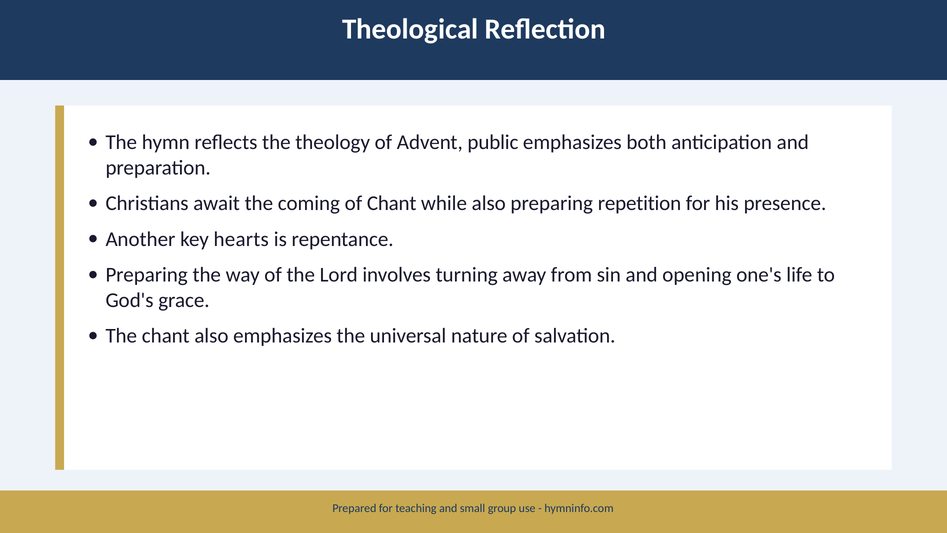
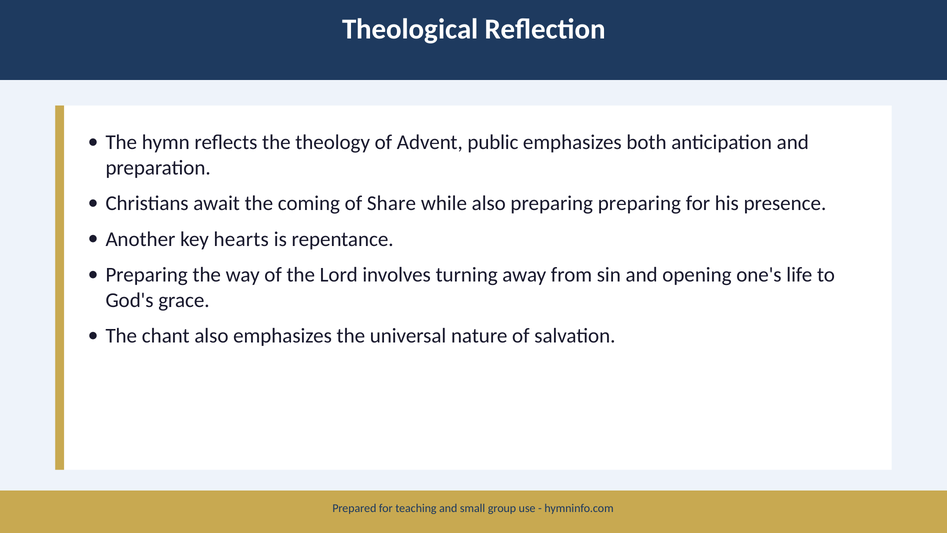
of Chant: Chant -> Share
preparing repetition: repetition -> preparing
